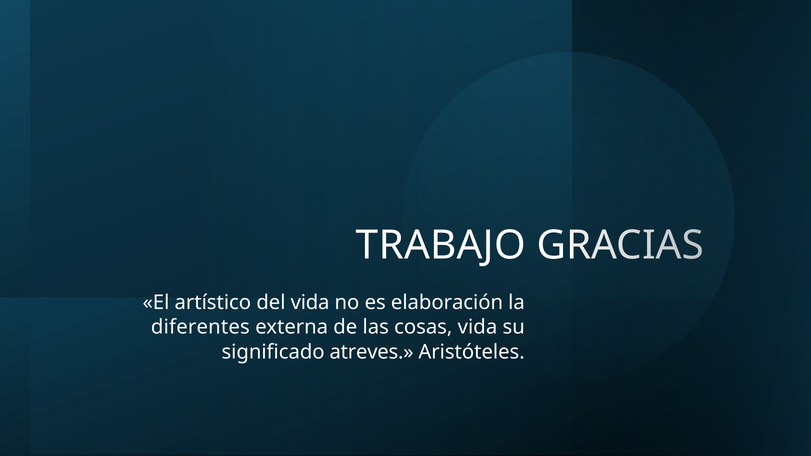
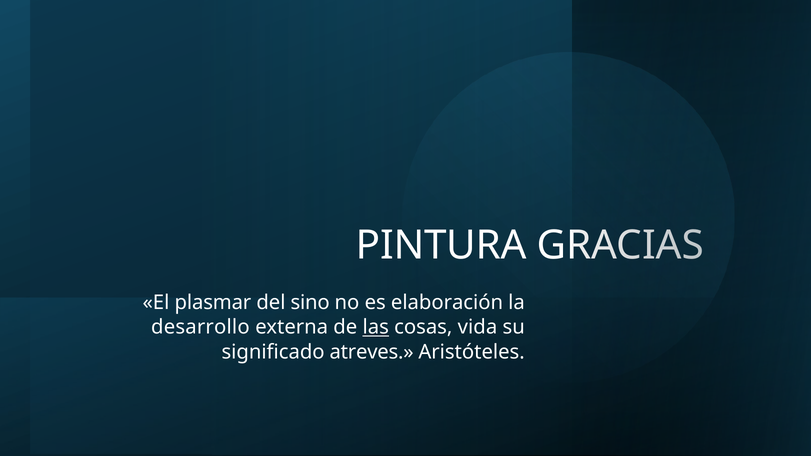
TRABAJO: TRABAJO -> PINTURA
artístico: artístico -> plasmar
del vida: vida -> sino
diferentes: diferentes -> desarrollo
las underline: none -> present
